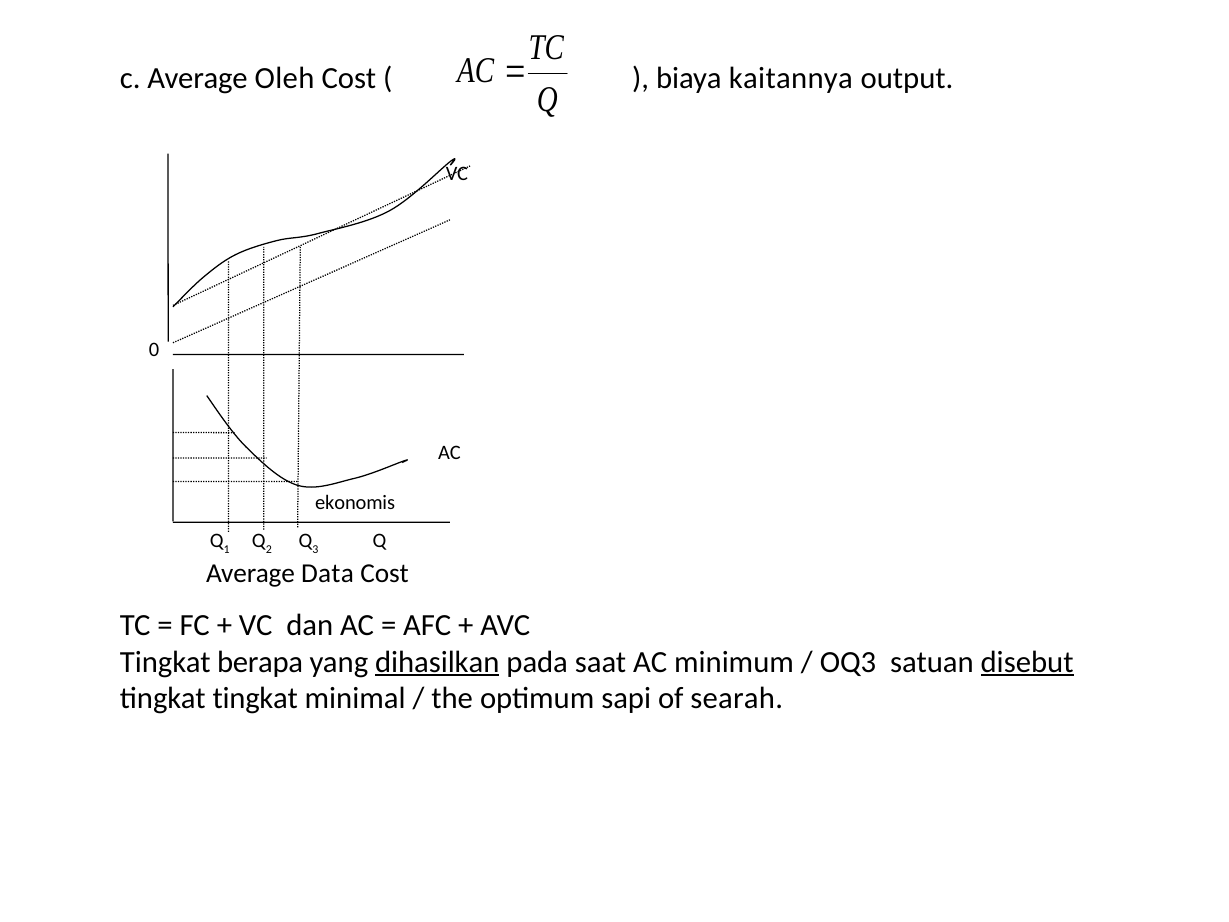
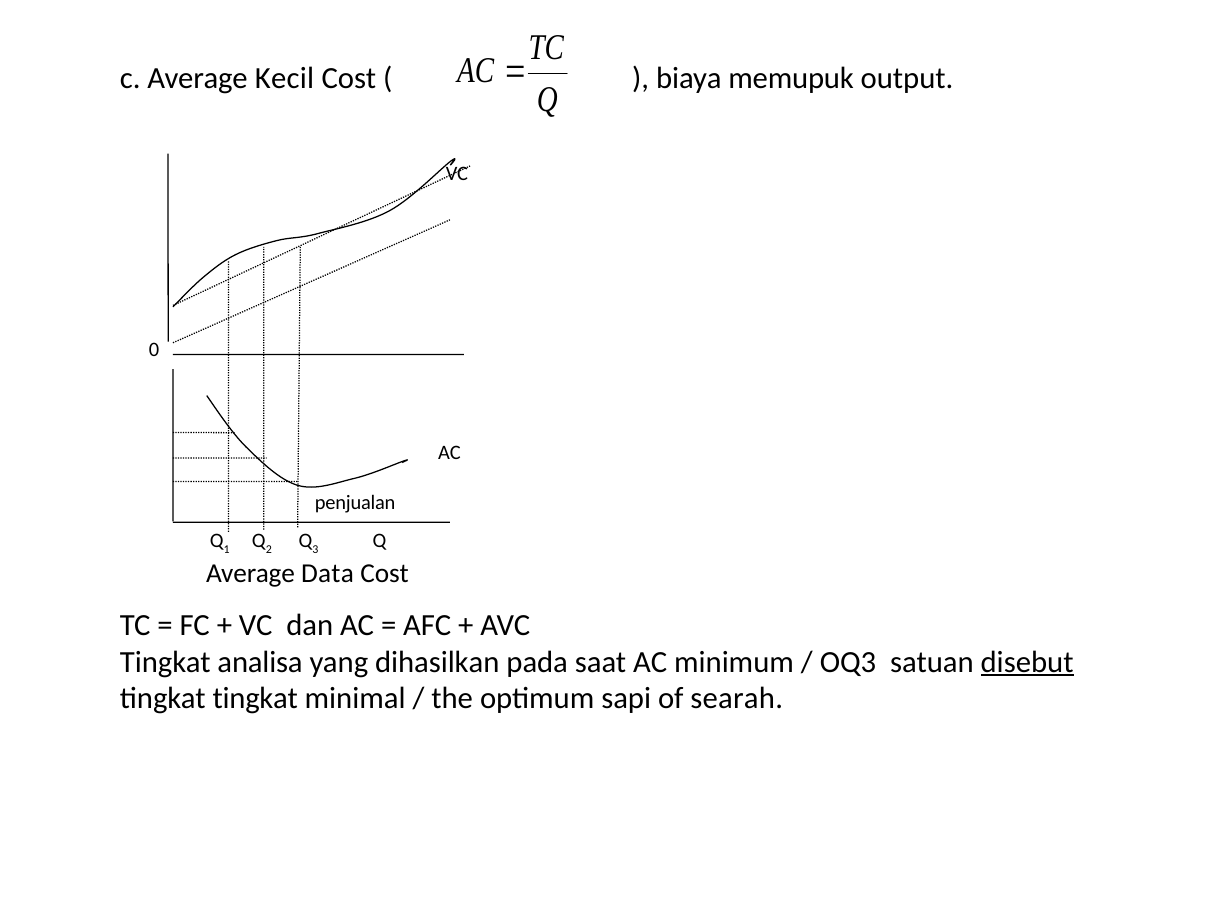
Oleh: Oleh -> Kecil
kaitannya: kaitannya -> memupuk
ekonomis: ekonomis -> penjualan
berapa: berapa -> analisa
dihasilkan underline: present -> none
